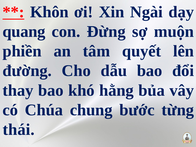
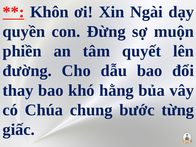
quang: quang -> quyền
thái: thái -> giấc
